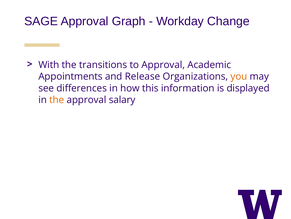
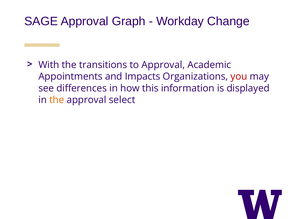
Release: Release -> Impacts
you colour: orange -> red
salary: salary -> select
